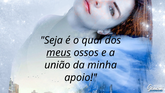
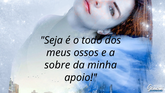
qual: qual -> todo
meus underline: present -> none
união: união -> sobre
